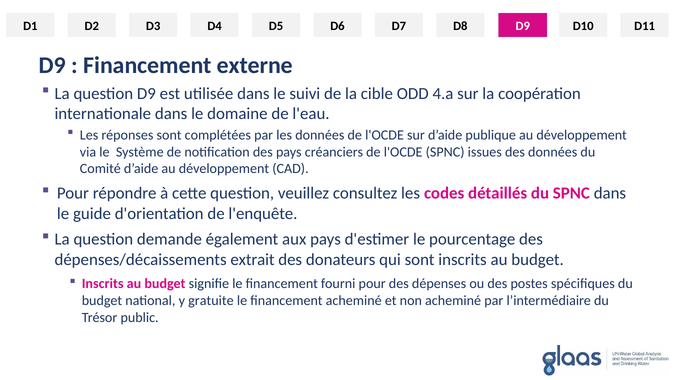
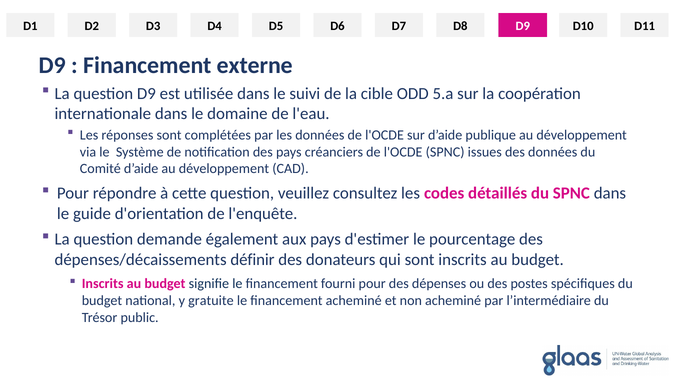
4.a: 4.a -> 5.a
extrait: extrait -> définir
